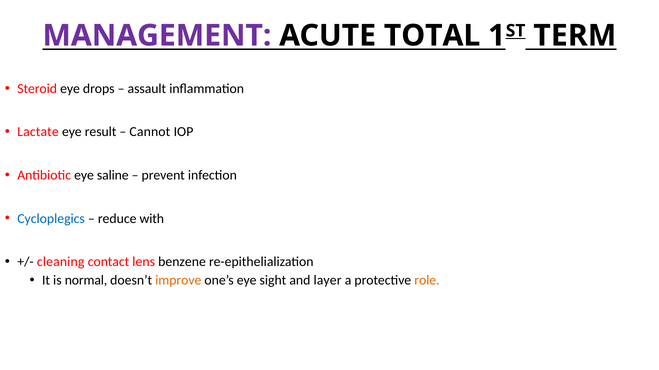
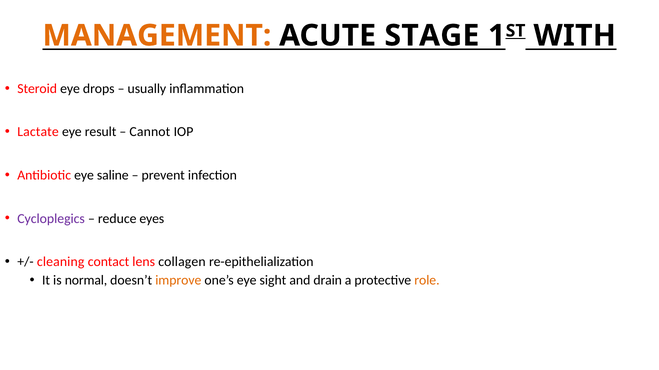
MANAGEMENT colour: purple -> orange
TOTAL: TOTAL -> STAGE
TERM: TERM -> WITH
assault: assault -> usually
Cycloplegics colour: blue -> purple
with: with -> eyes
benzene: benzene -> collagen
layer: layer -> drain
